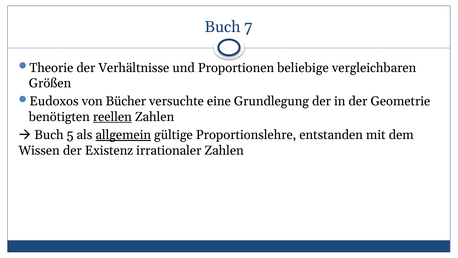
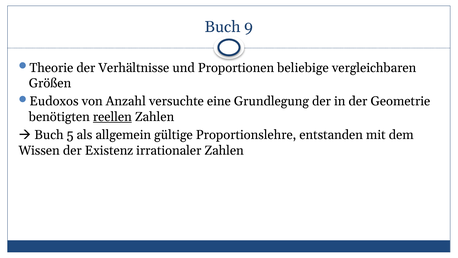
7: 7 -> 9
Bücher: Bücher -> Anzahl
allgemein underline: present -> none
